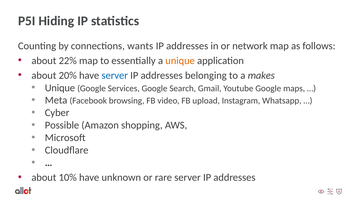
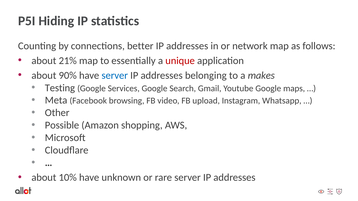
wants: wants -> better
22%: 22% -> 21%
unique at (180, 61) colour: orange -> red
20%: 20% -> 90%
Unique at (60, 88): Unique -> Testing
Cyber: Cyber -> Other
